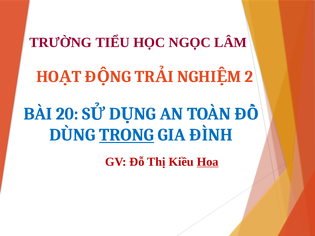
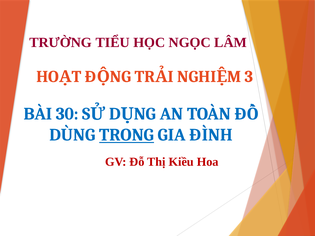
2: 2 -> 3
20: 20 -> 30
Hoa underline: present -> none
